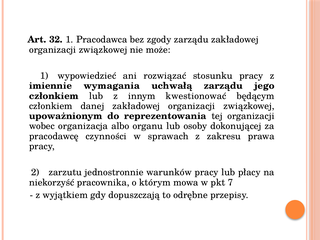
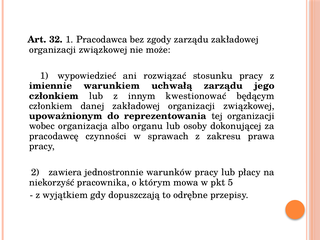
wymagania: wymagania -> warunkiem
zarzutu: zarzutu -> zawiera
7: 7 -> 5
